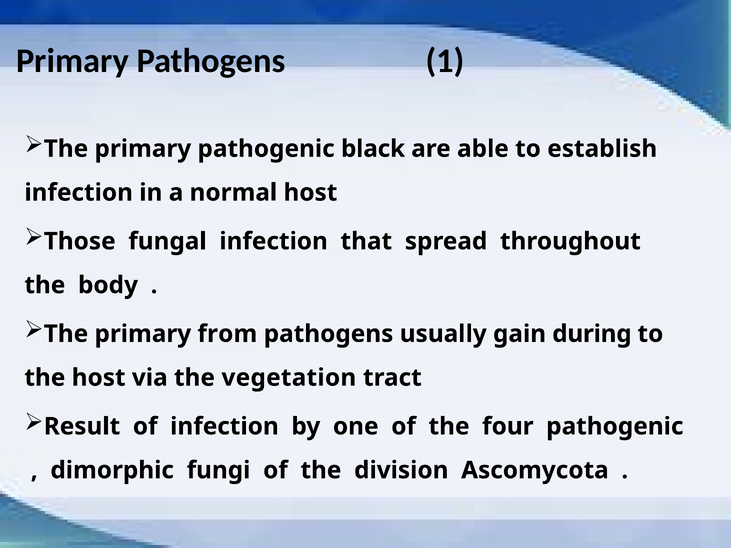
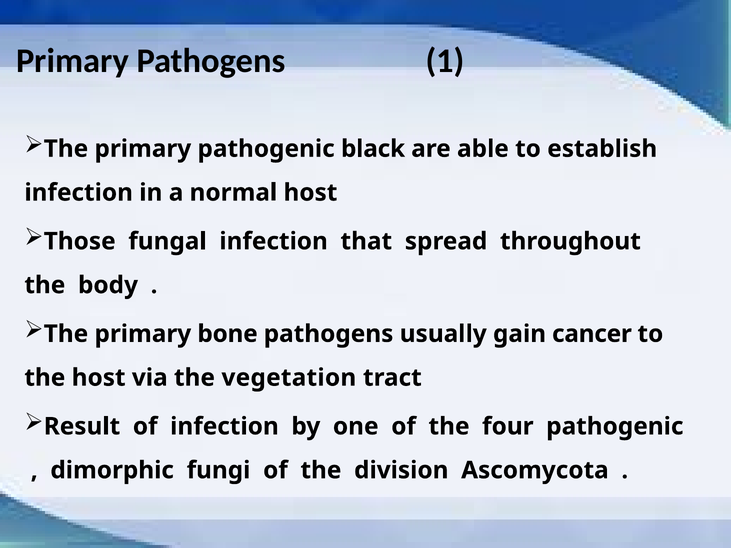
from: from -> bone
during: during -> cancer
